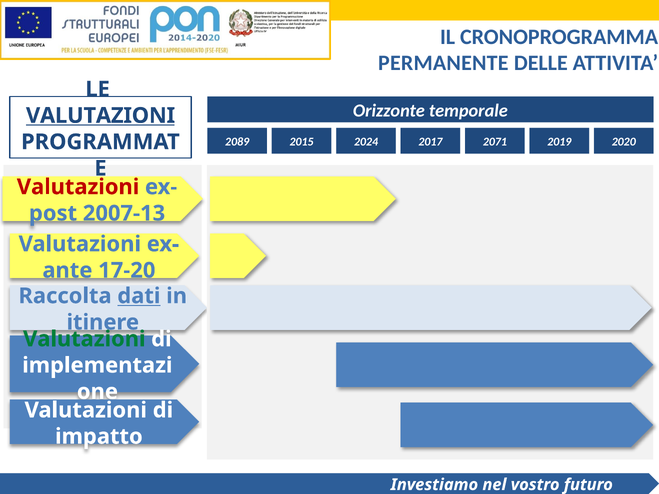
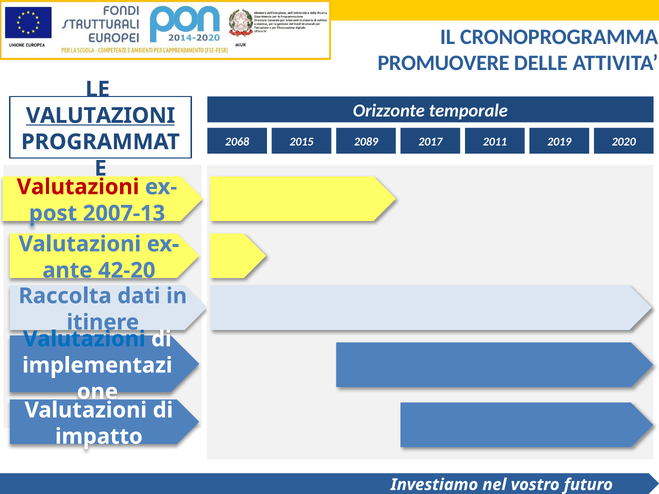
PERMANENTE: PERMANENTE -> PROMUOVERE
2089: 2089 -> 2068
2024: 2024 -> 2089
2071: 2071 -> 2011
17-20: 17-20 -> 42-20
dati underline: present -> none
Valutazioni at (84, 339) colour: green -> blue
